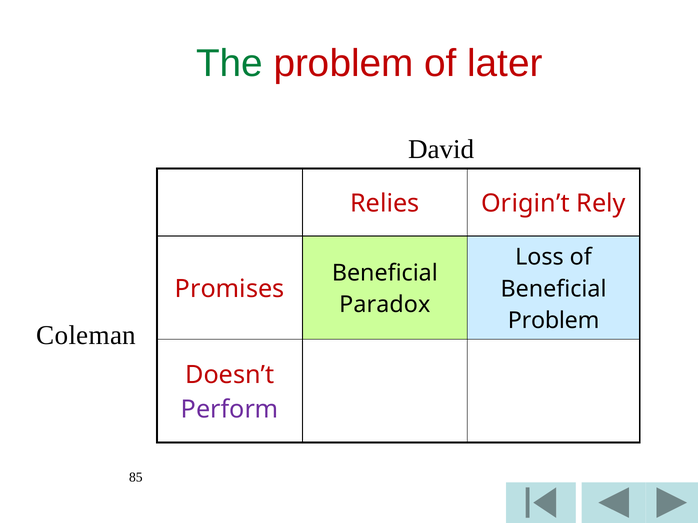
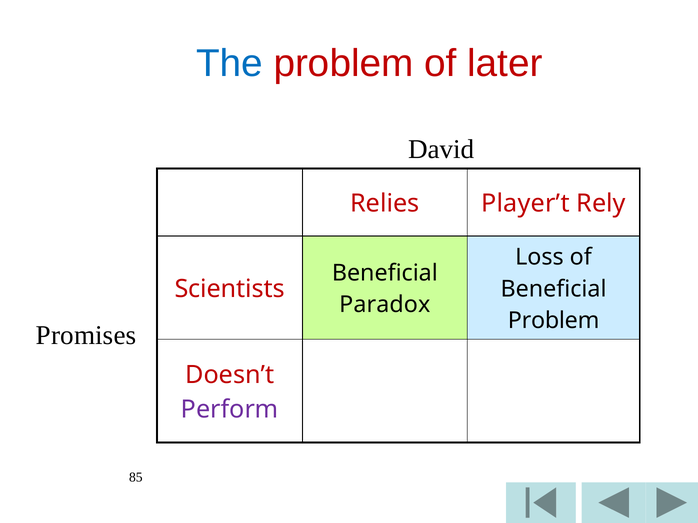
The colour: green -> blue
Origin’t: Origin’t -> Player’t
Promises: Promises -> Scientists
Coleman: Coleman -> Promises
